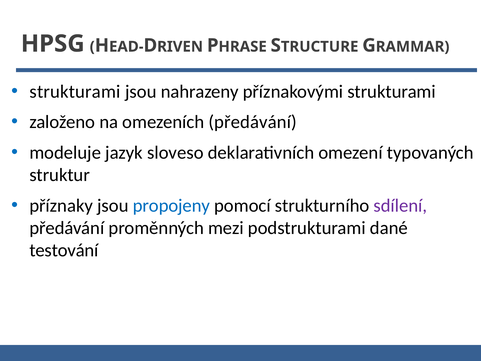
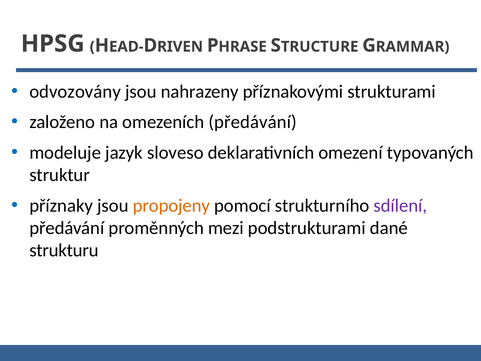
strukturami at (75, 92): strukturami -> odvozovány
propojeny colour: blue -> orange
testování: testování -> strukturu
